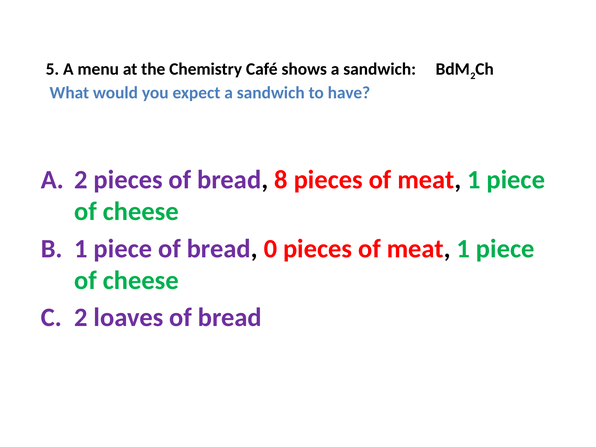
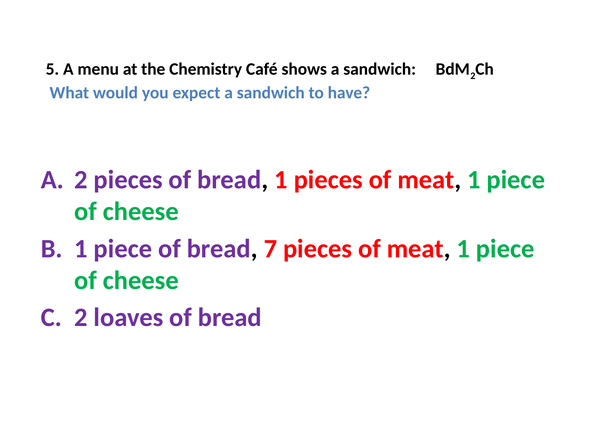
bread 8: 8 -> 1
0: 0 -> 7
